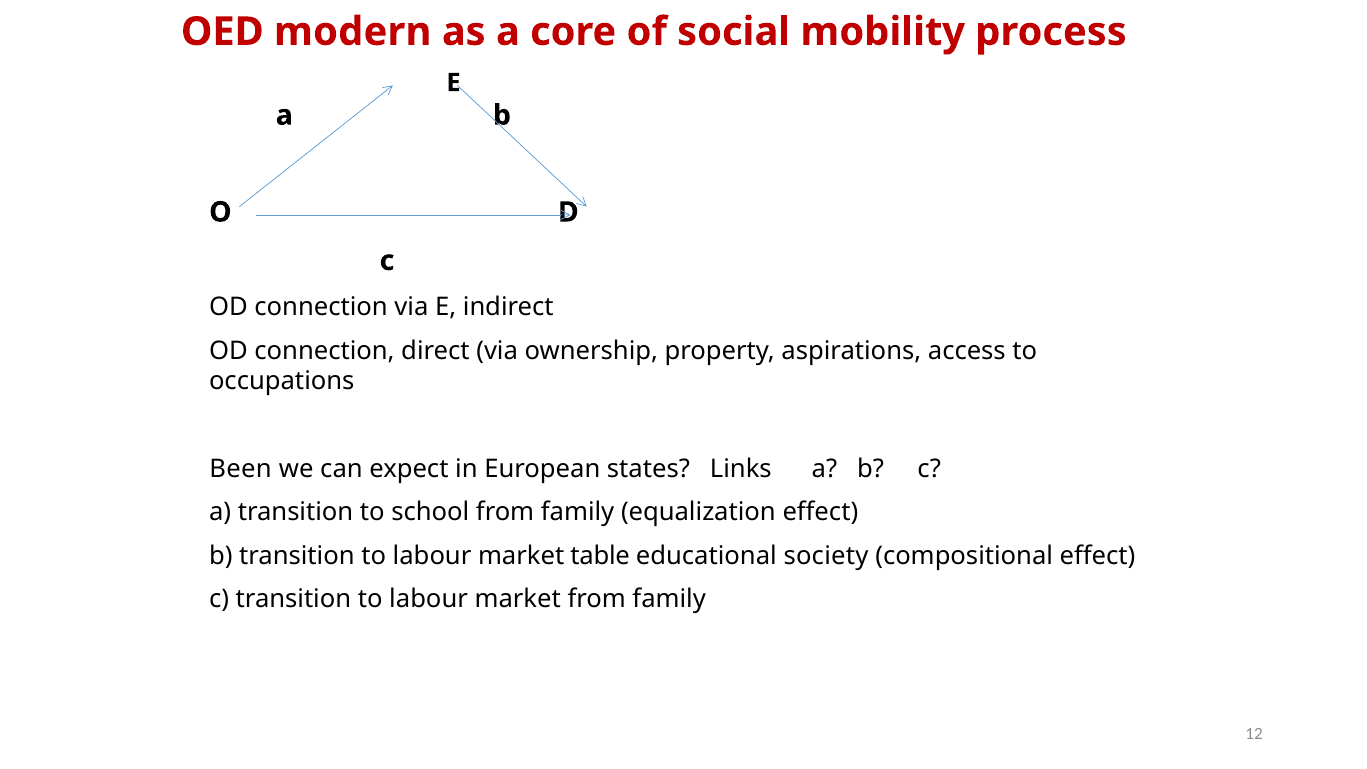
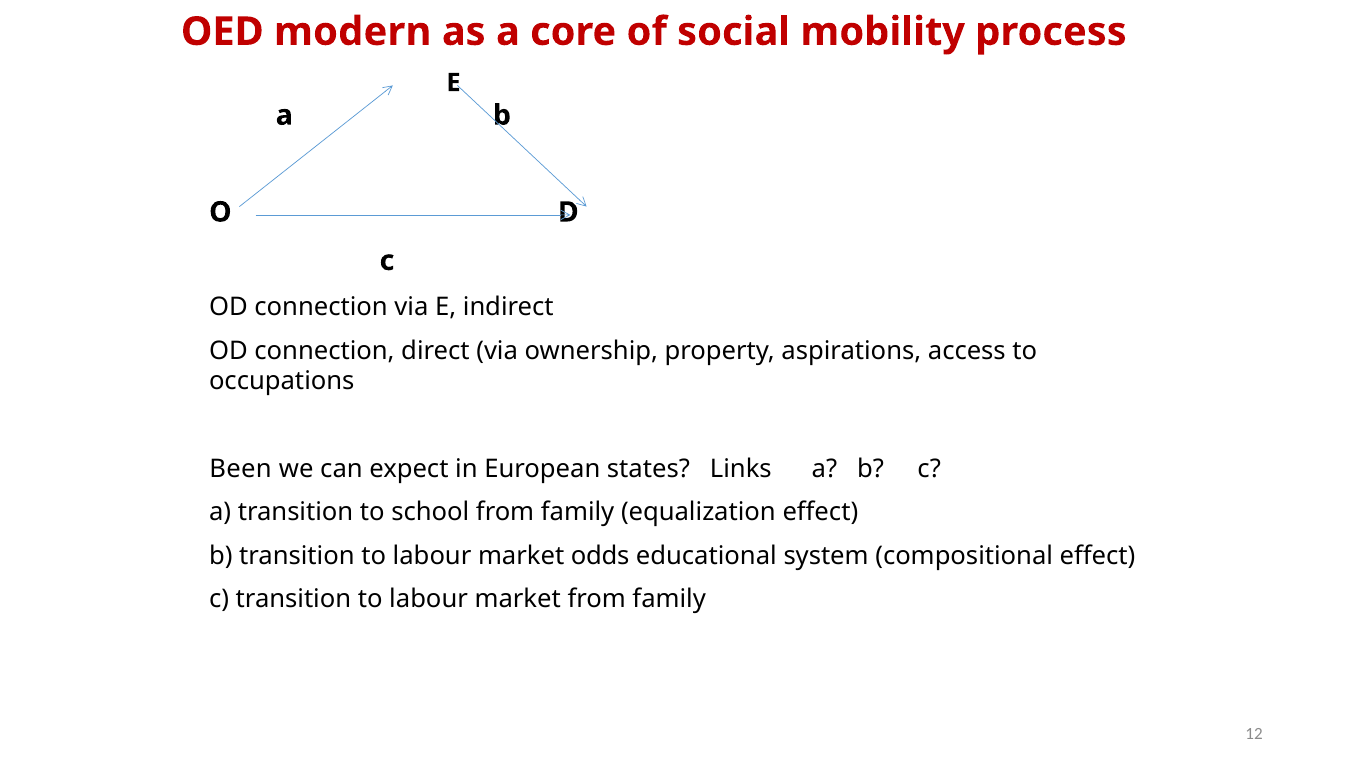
table: table -> odds
society: society -> system
